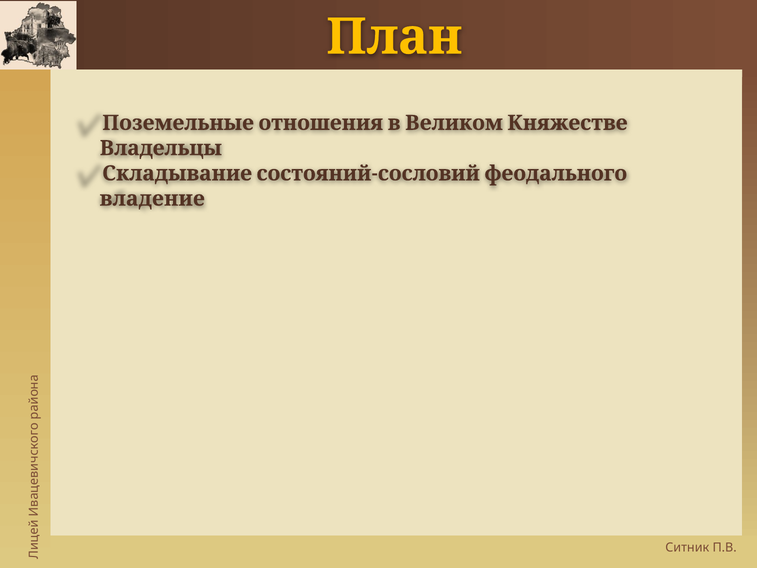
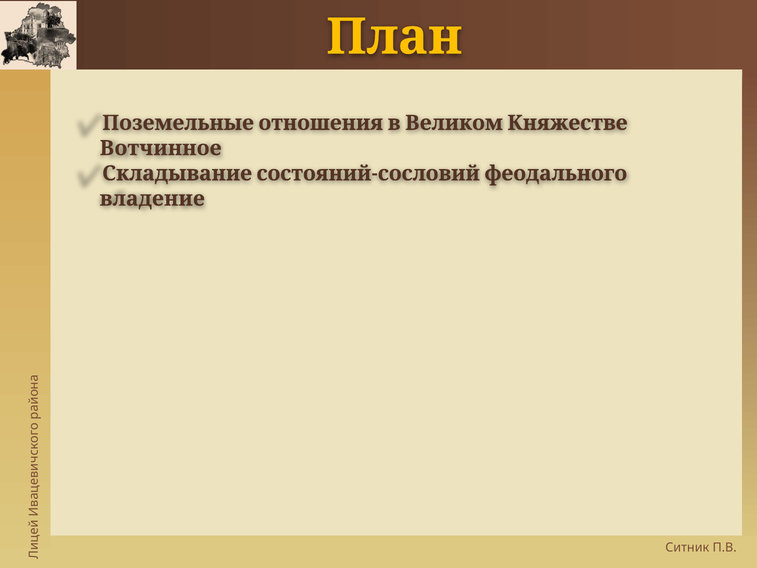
Владельцы: Владельцы -> Вотчинное
